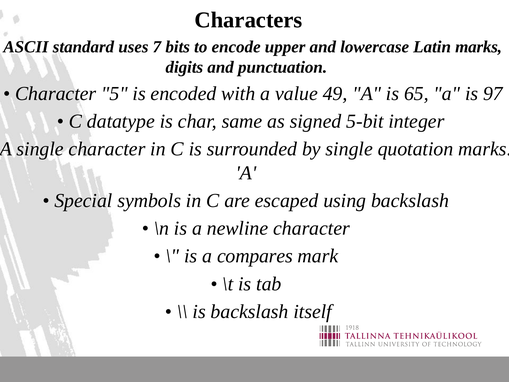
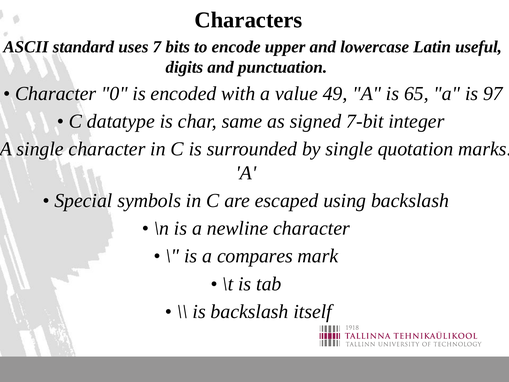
Latin marks: marks -> useful
5: 5 -> 0
5-bit: 5-bit -> 7-bit
